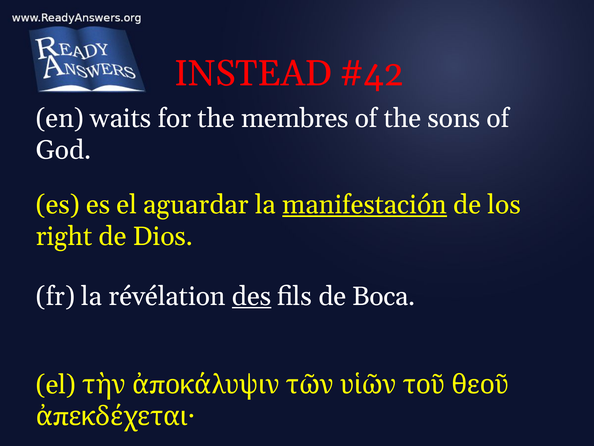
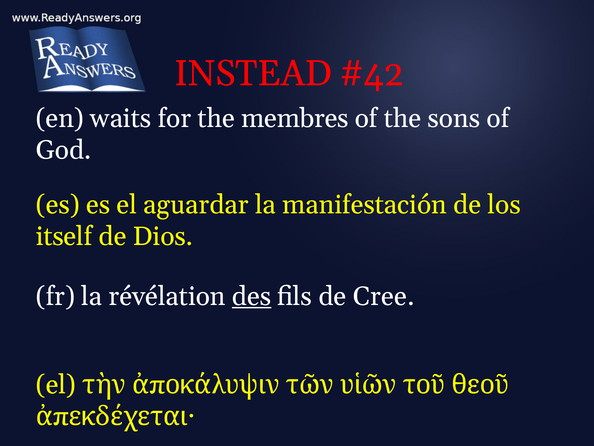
manifestación underline: present -> none
right: right -> itself
Boca: Boca -> Cree
